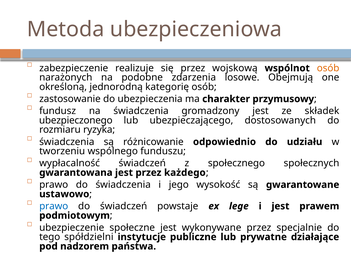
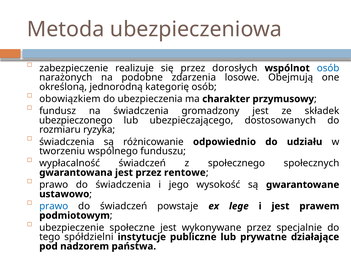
wojskową: wojskową -> dorosłych
osób at (328, 68) colour: orange -> blue
zastosowanie: zastosowanie -> obowiązkiem
każdego: każdego -> rentowe
